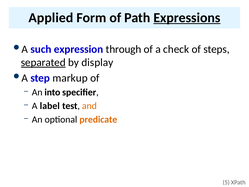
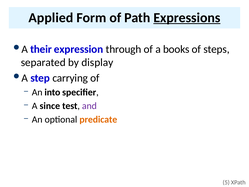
such: such -> their
check: check -> books
separated underline: present -> none
markup: markup -> carrying
label: label -> since
and colour: orange -> purple
